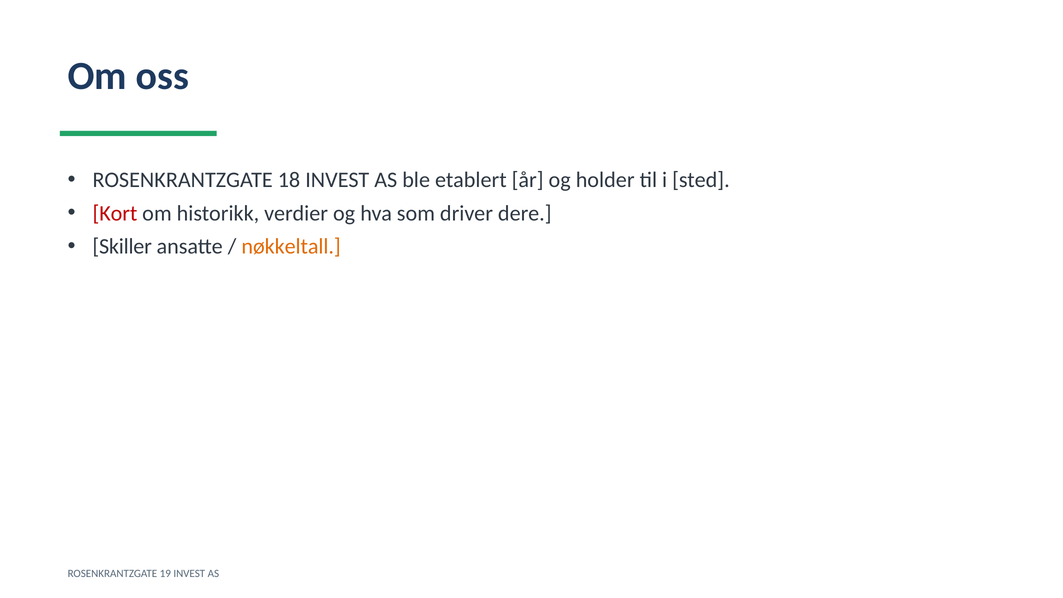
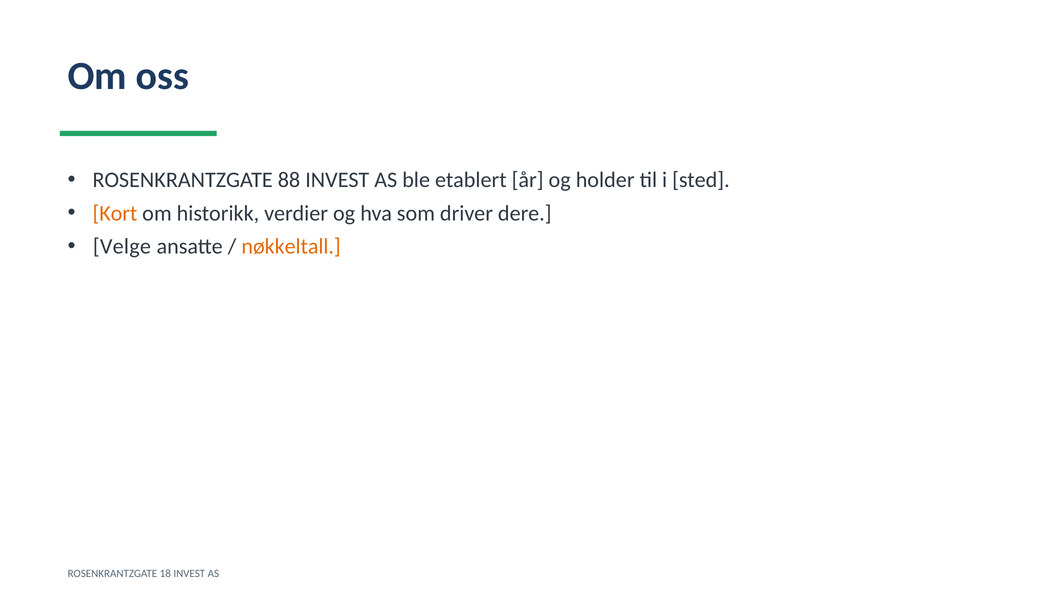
18: 18 -> 88
Kort colour: red -> orange
Skiller: Skiller -> Velge
19: 19 -> 18
